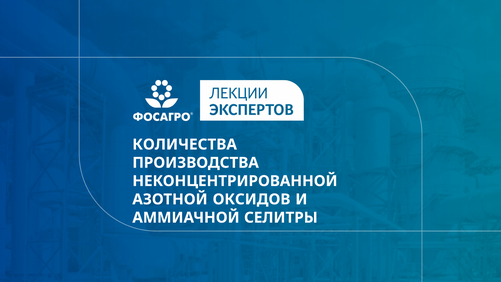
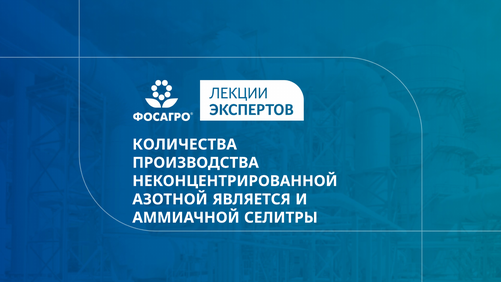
ОКСИДОВ: ОКСИДОВ -> ЯВЛЯЕТСЯ
